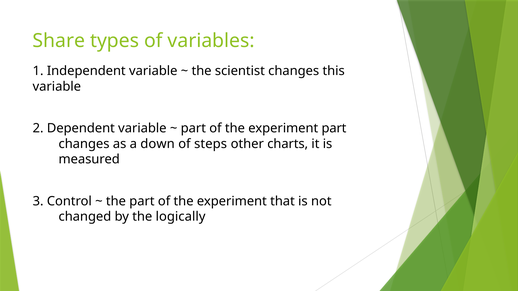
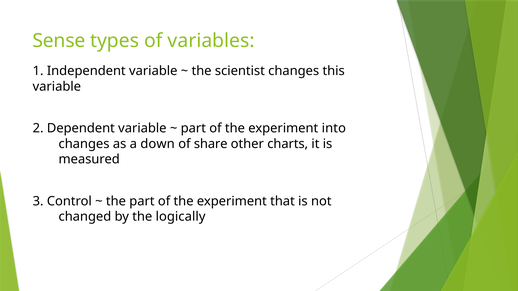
Share: Share -> Sense
experiment part: part -> into
steps: steps -> share
